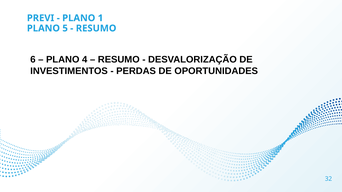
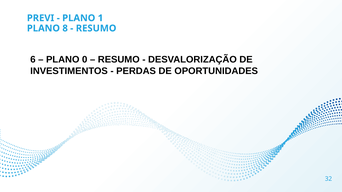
5: 5 -> 8
4: 4 -> 0
